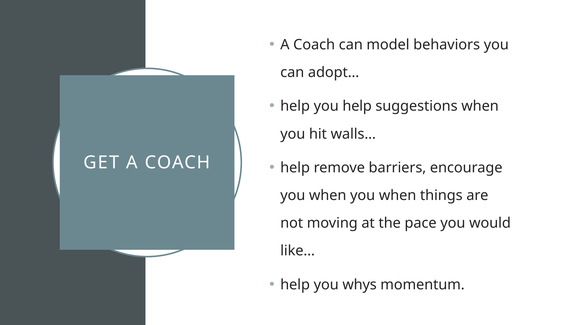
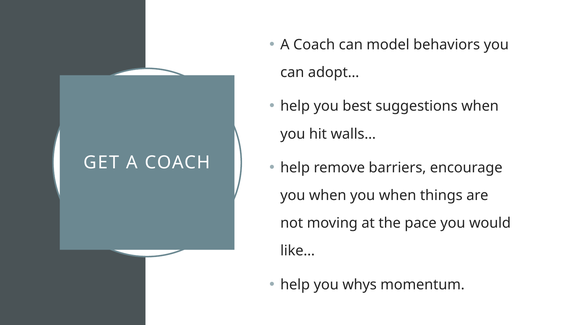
you help: help -> best
